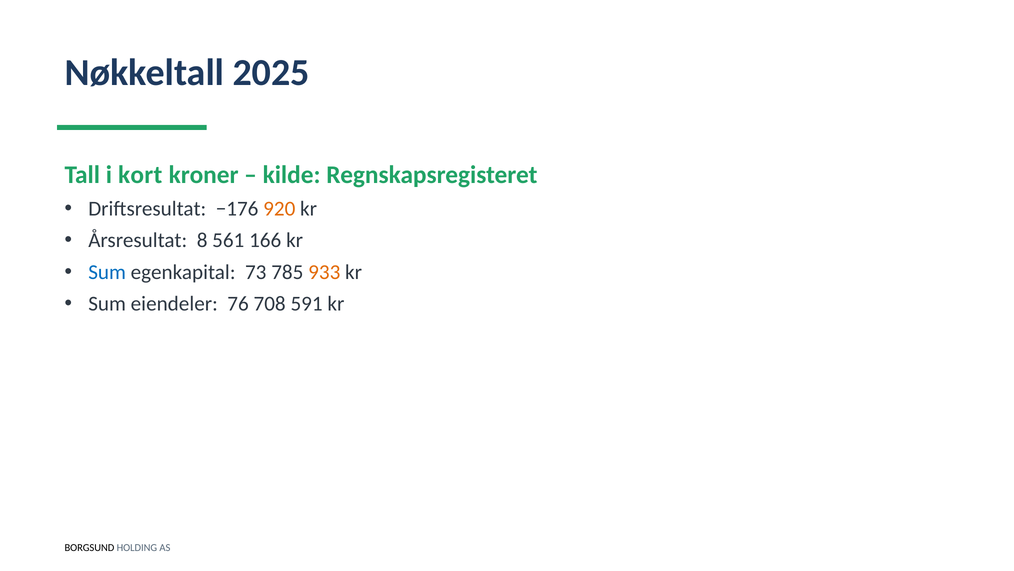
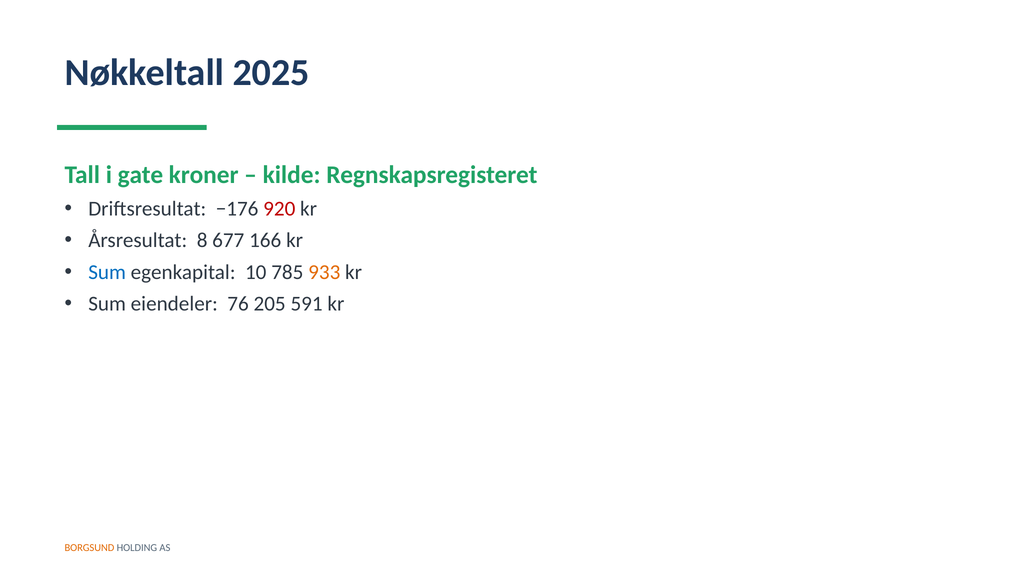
kort: kort -> gate
920 colour: orange -> red
561: 561 -> 677
73: 73 -> 10
708: 708 -> 205
BORGSUND colour: black -> orange
